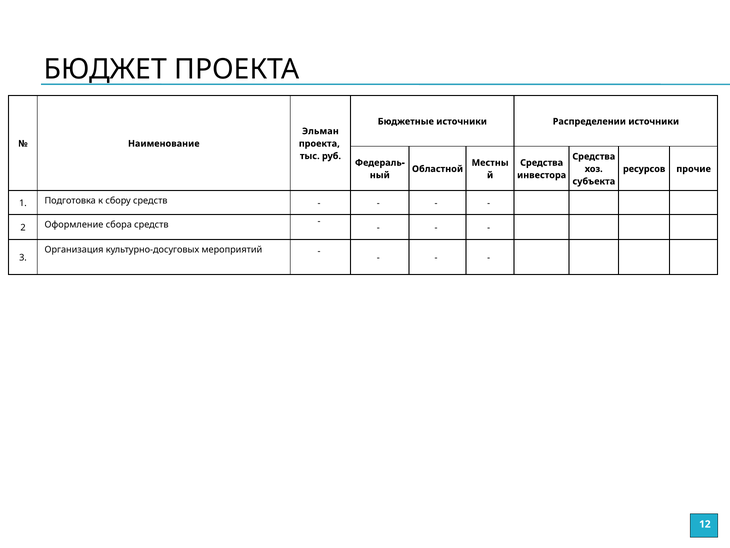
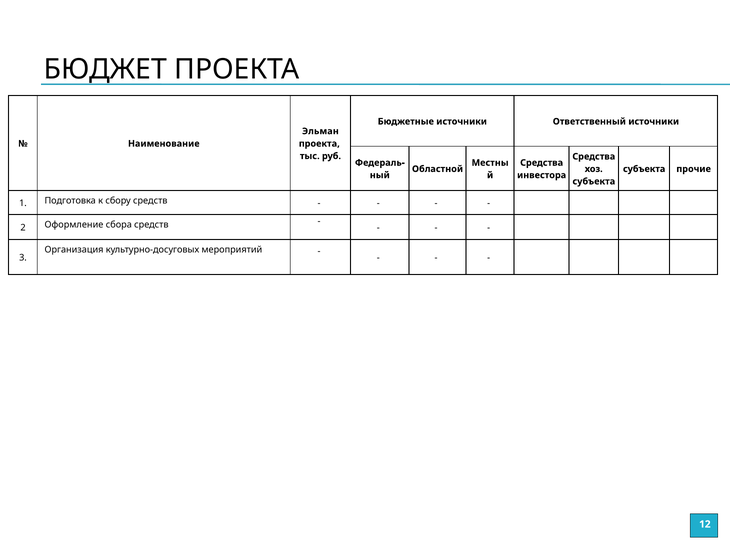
Распределении: Распределении -> Ответственный
ресурсов at (644, 169): ресурсов -> субъекта
